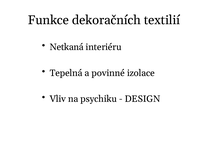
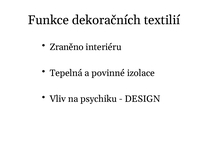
Netkaná: Netkaná -> Zraněno
